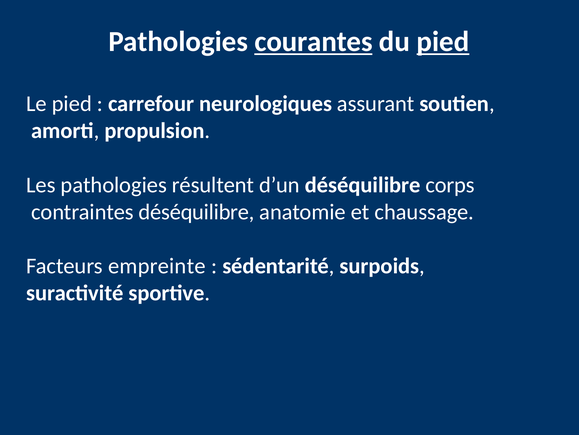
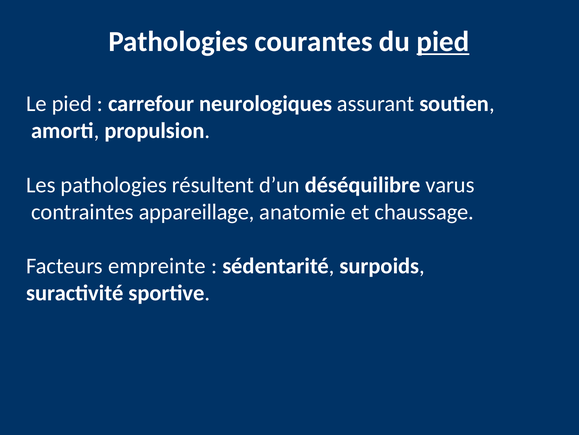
courantes underline: present -> none
corps: corps -> varus
contraintes déséquilibre: déséquilibre -> appareillage
